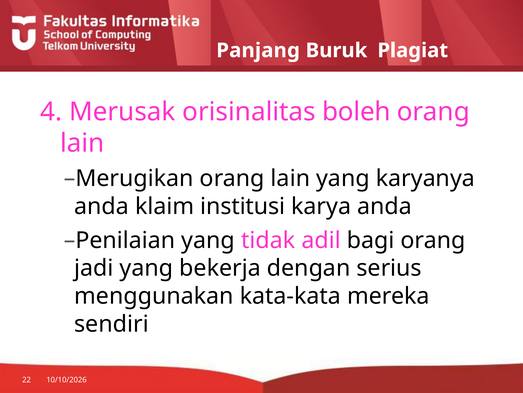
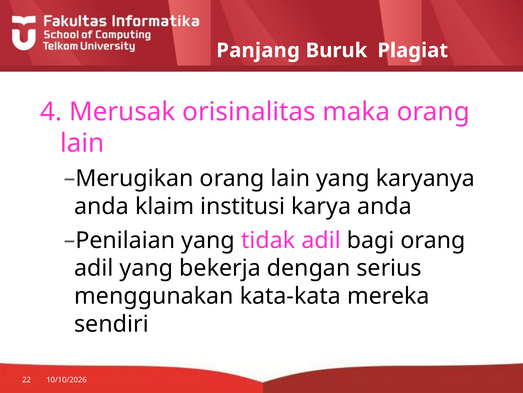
boleh: boleh -> maka
jadi at (94, 268): jadi -> adil
